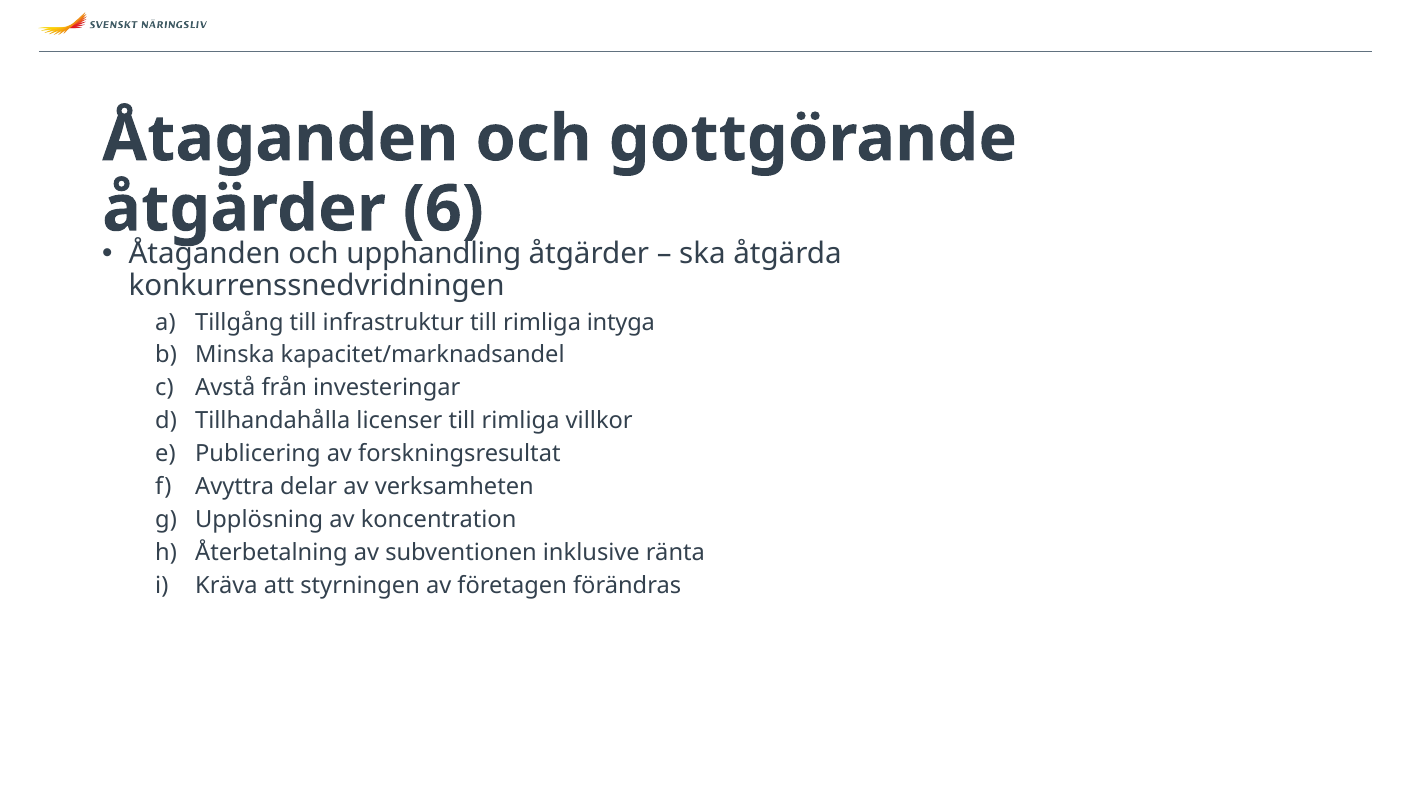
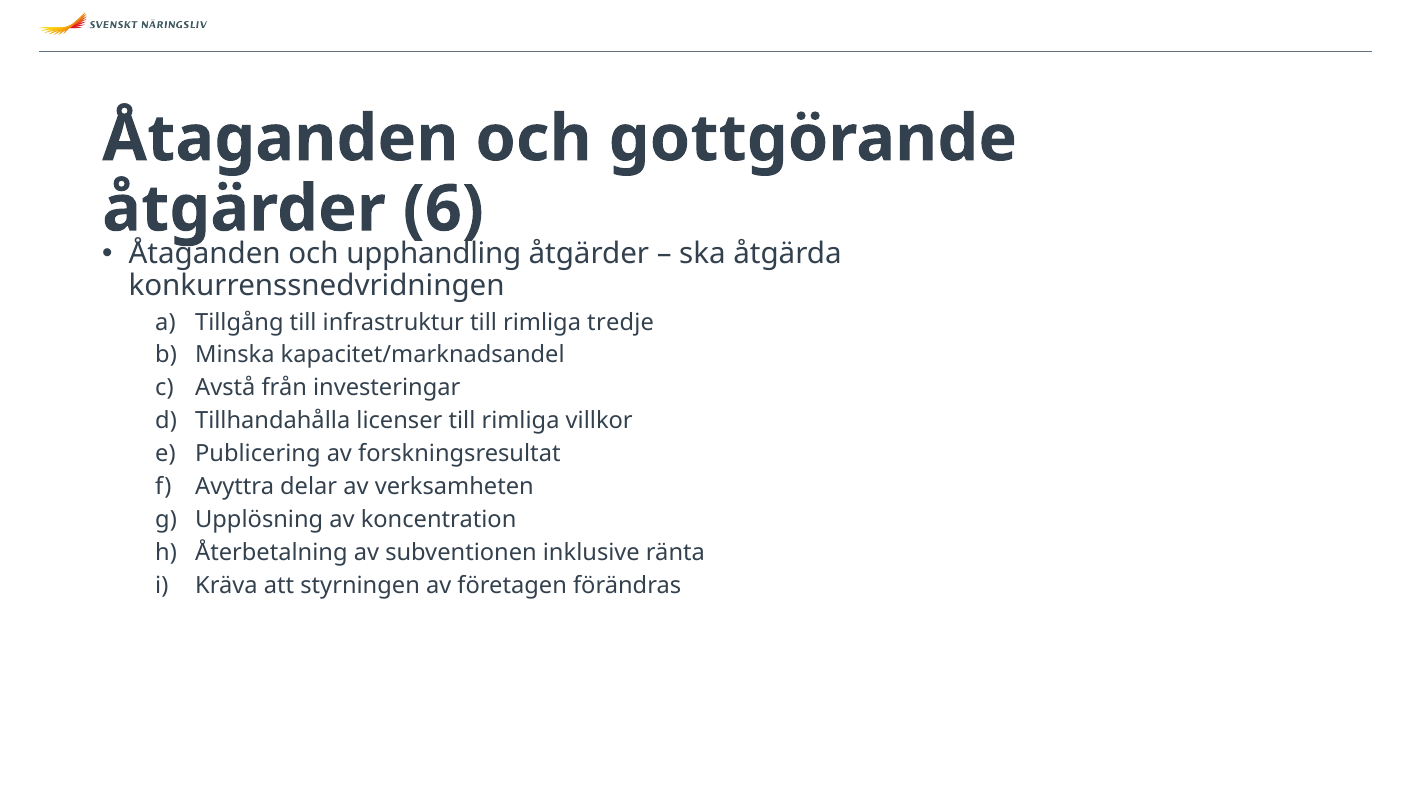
intyga: intyga -> tredje
